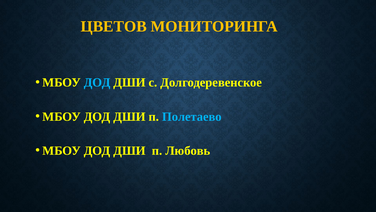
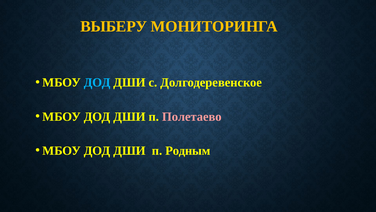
ЦВЕТОВ: ЦВЕТОВ -> ВЫБЕРУ
Полетаево colour: light blue -> pink
Любовь: Любовь -> Родным
